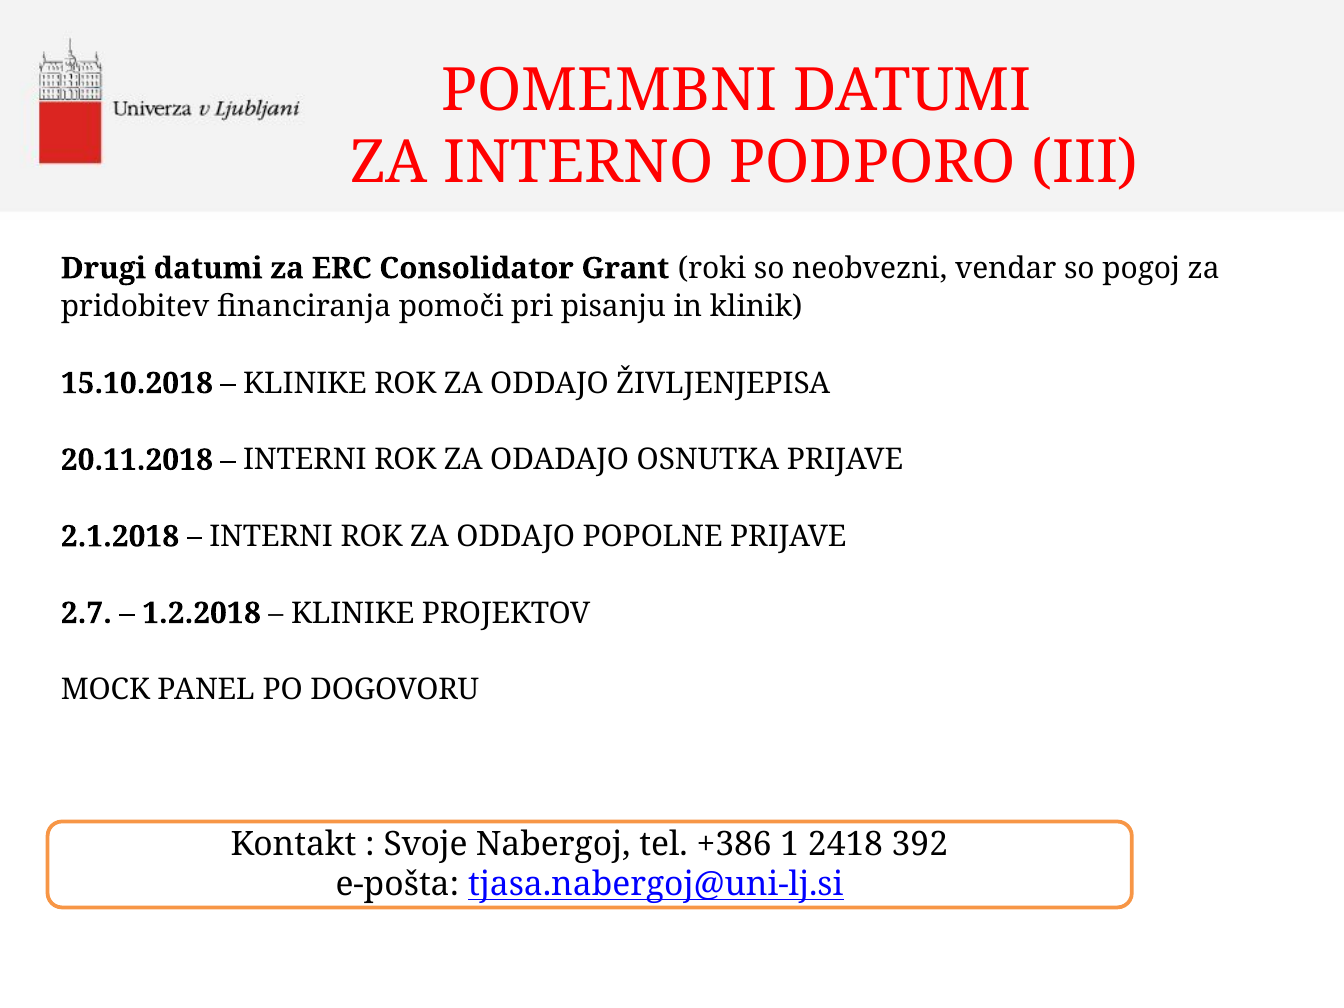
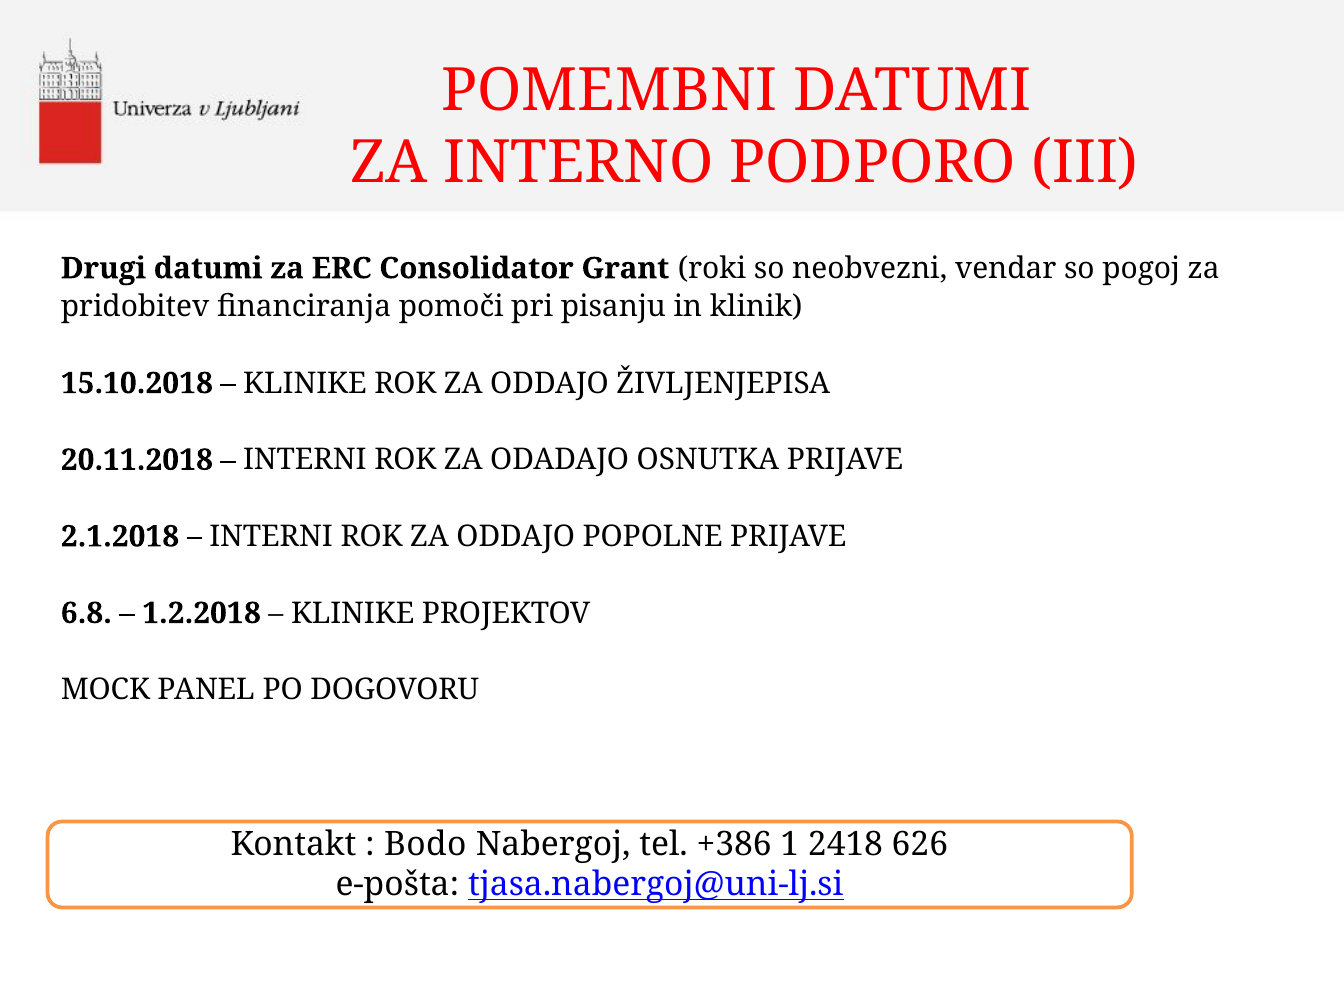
2.7: 2.7 -> 6.8
Svoje: Svoje -> Bodo
392: 392 -> 626
